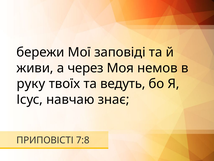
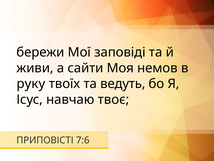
через: через -> сайти
знає: знає -> твоє
7:8: 7:8 -> 7:6
